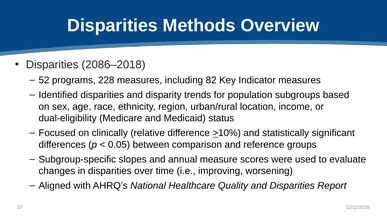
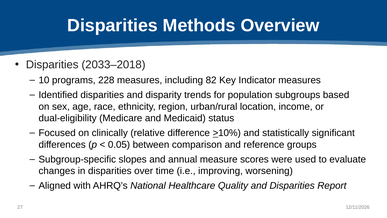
2086–2018: 2086–2018 -> 2033–2018
52: 52 -> 10
